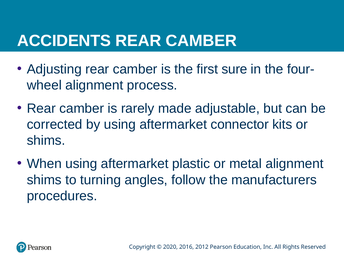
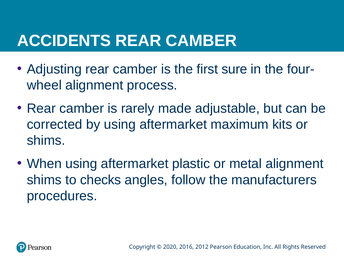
connector: connector -> maximum
turning: turning -> checks
